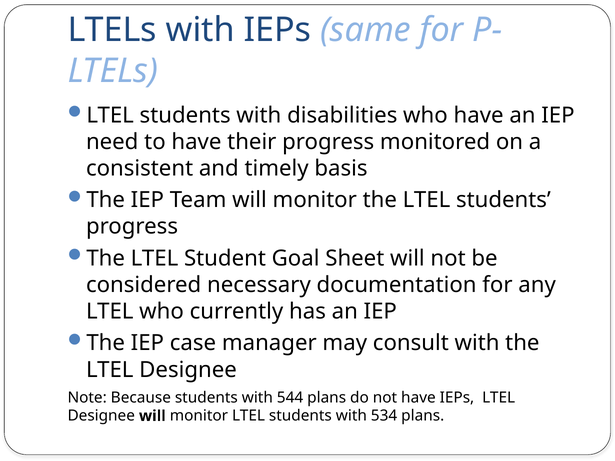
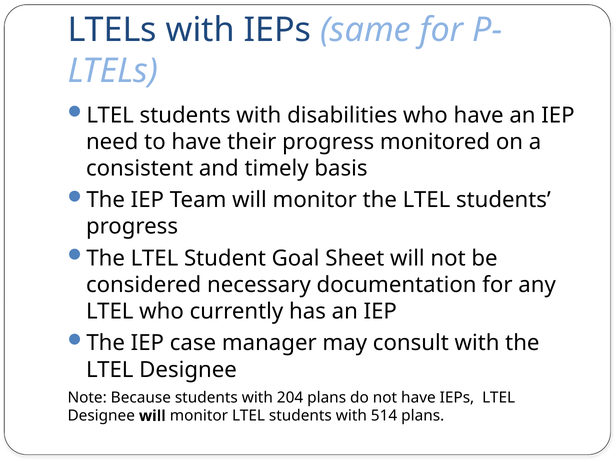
544: 544 -> 204
534: 534 -> 514
